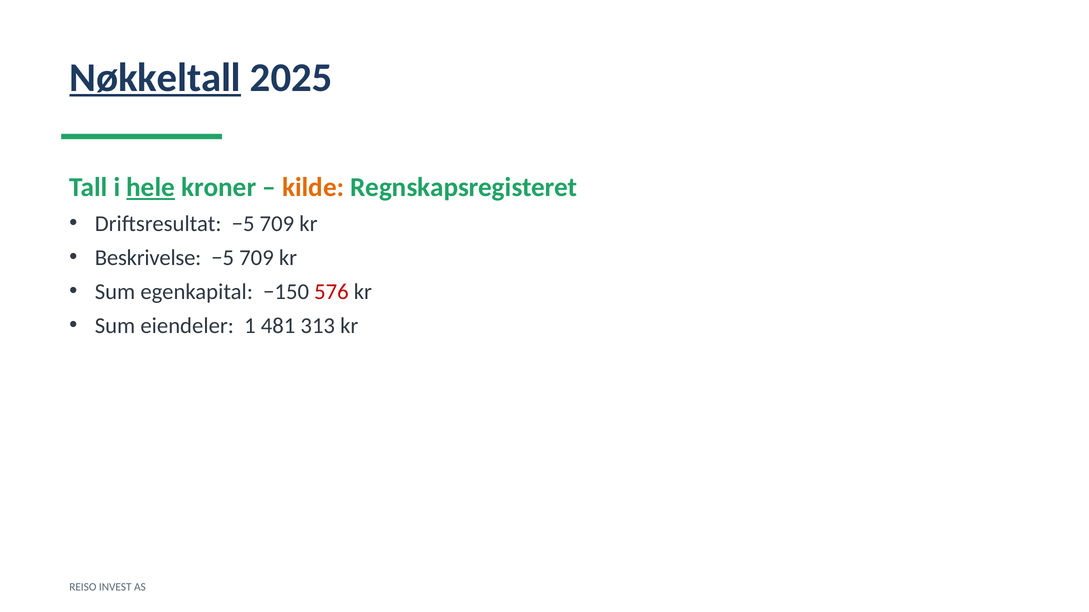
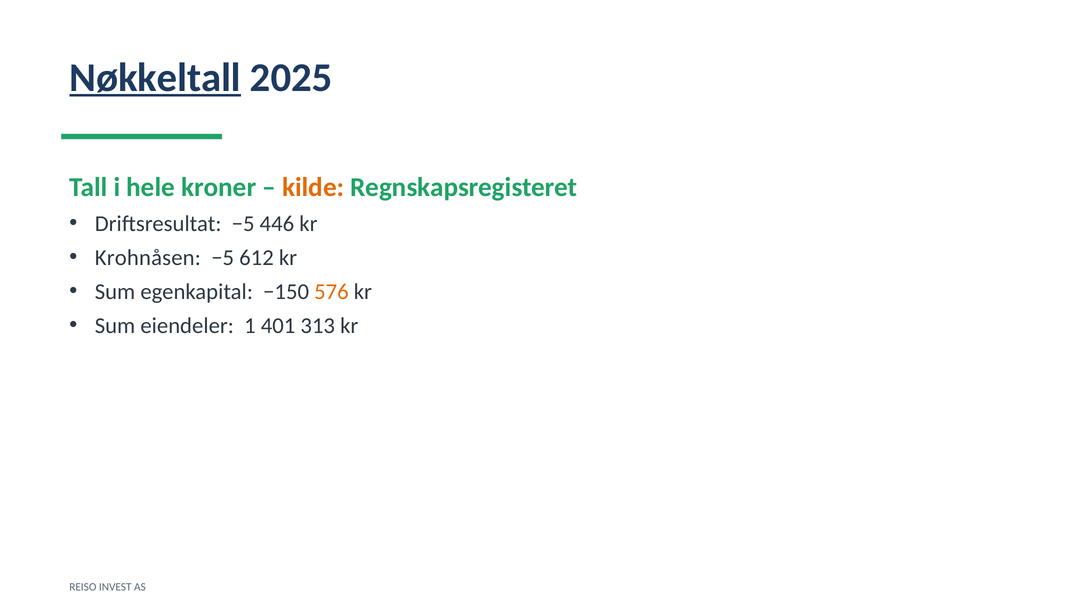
hele underline: present -> none
Driftsresultat −5 709: 709 -> 446
Beskrivelse: Beskrivelse -> Krohnåsen
709 at (256, 258): 709 -> 612
576 colour: red -> orange
481: 481 -> 401
